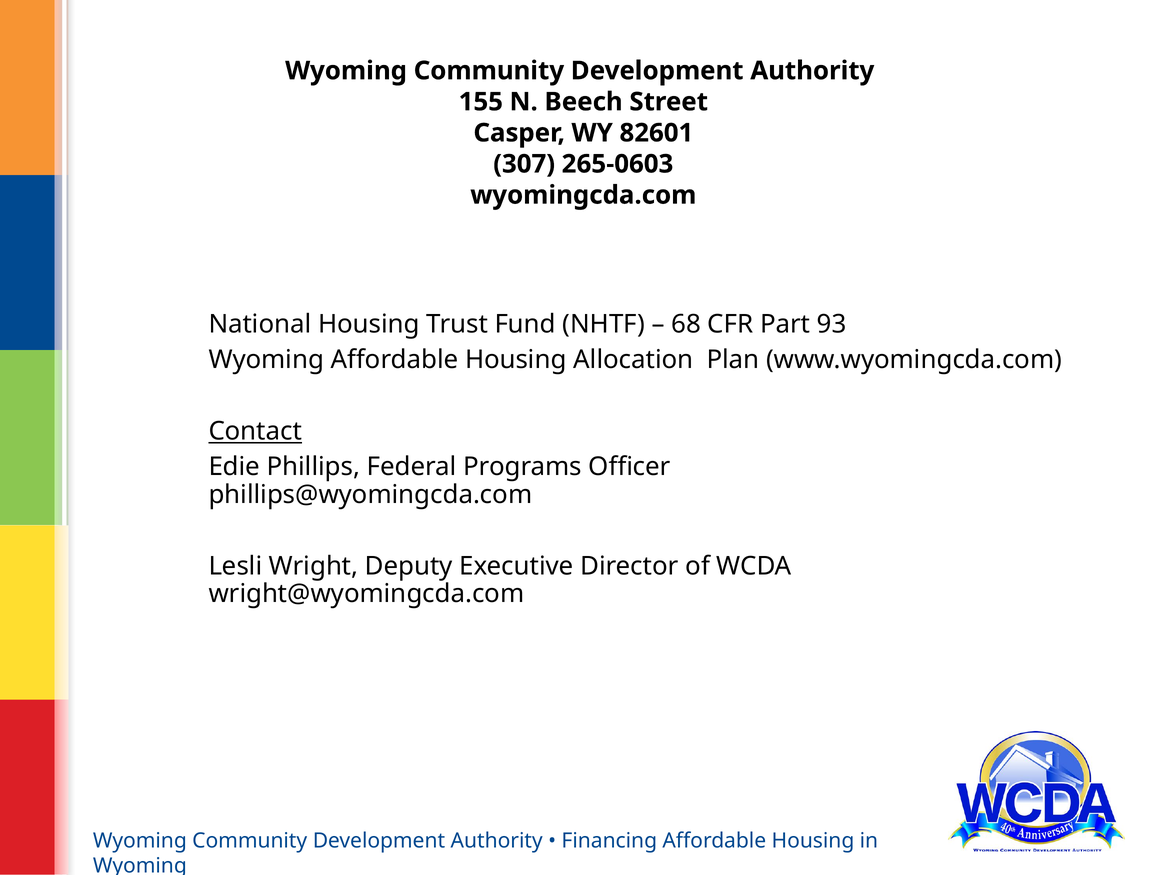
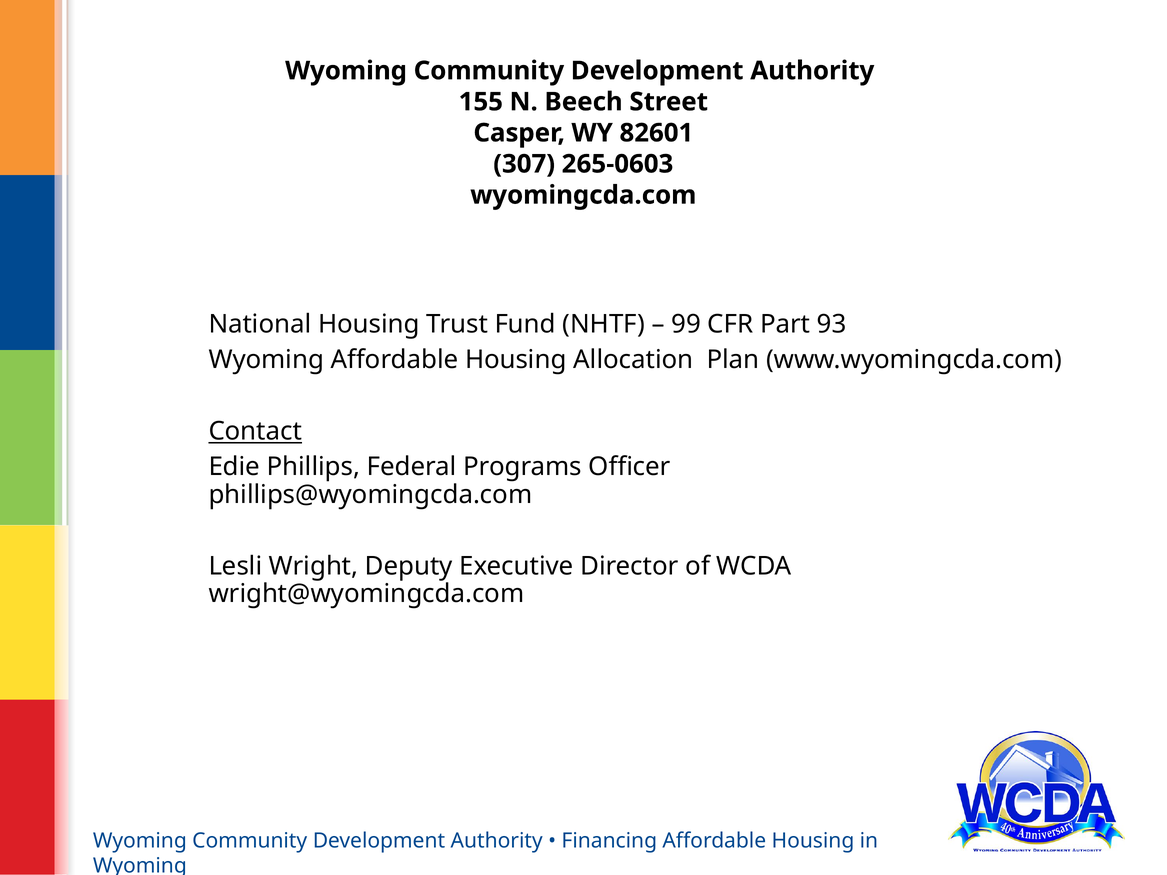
68: 68 -> 99
